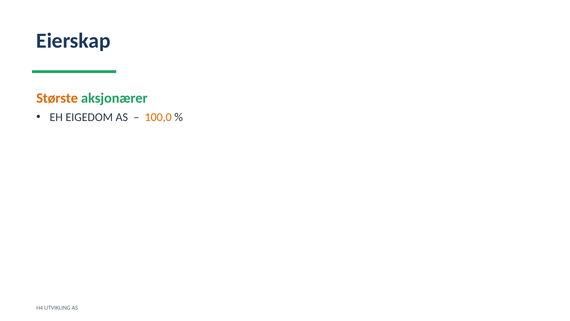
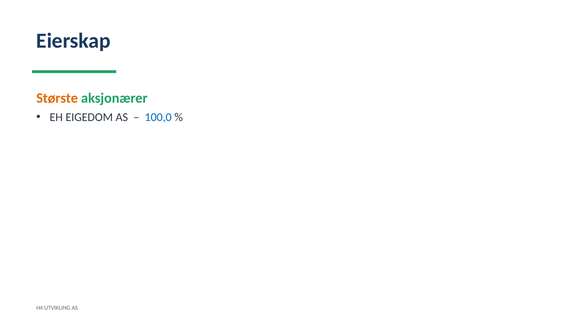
100,0 colour: orange -> blue
